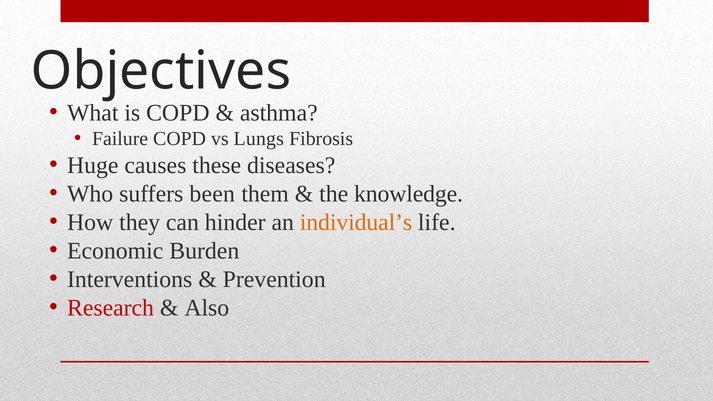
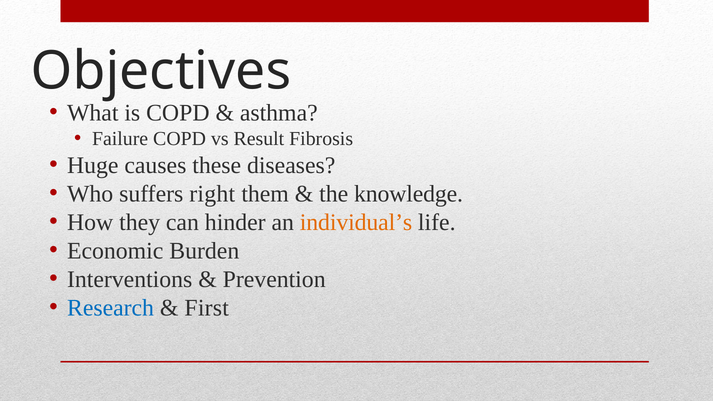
Lungs: Lungs -> Result
been: been -> right
Research colour: red -> blue
Also: Also -> First
